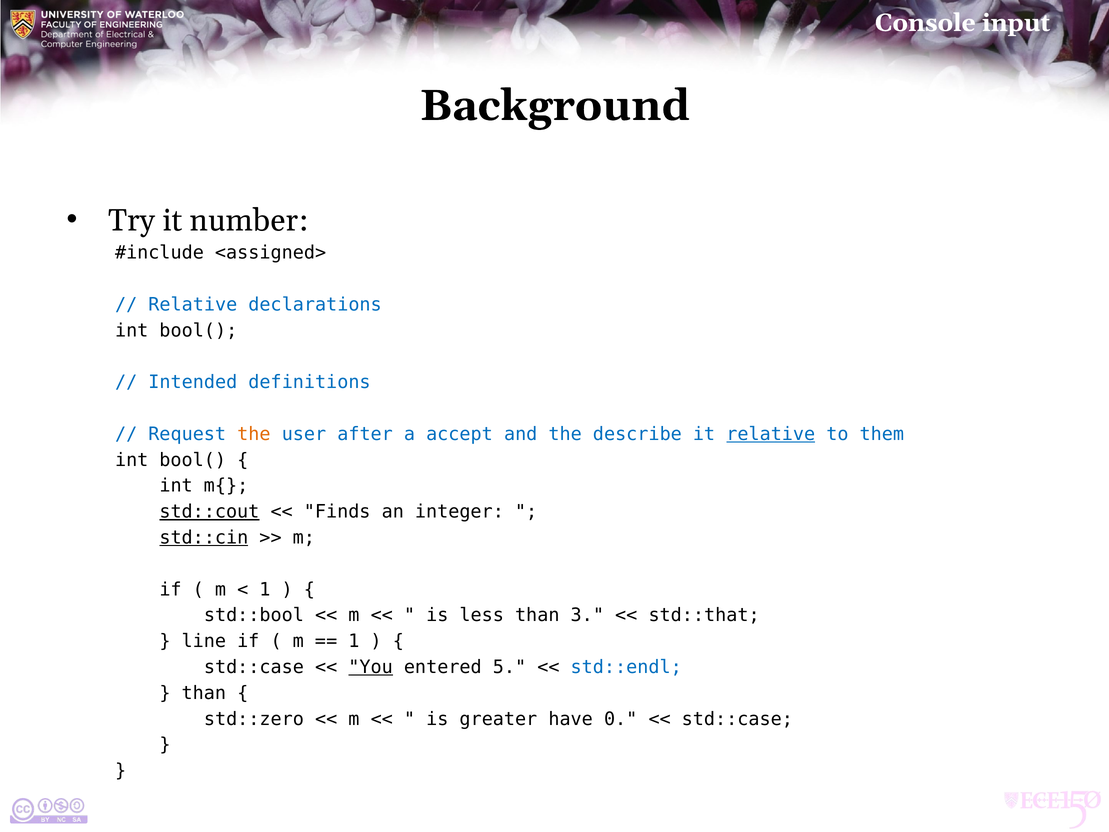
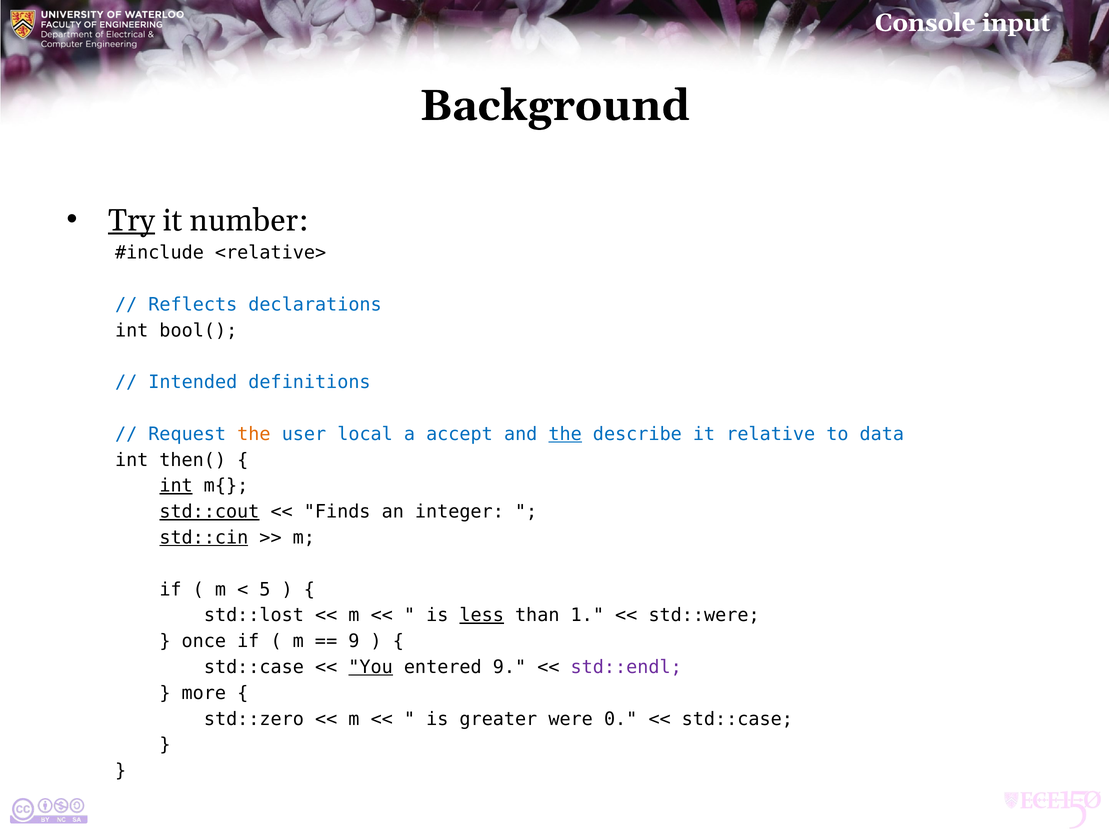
Try underline: none -> present
<assigned>: <assigned> -> <relative>
Relative at (193, 304): Relative -> Reflects
after: after -> local
the at (565, 434) underline: none -> present
relative at (771, 434) underline: present -> none
them: them -> data
bool( at (193, 460): bool( -> then(
int at (176, 486) underline: none -> present
1 at (265, 589): 1 -> 5
std::bool: std::bool -> std::lost
less underline: none -> present
3: 3 -> 1
std::that: std::that -> std::were
line: line -> once
1 at (354, 641): 1 -> 9
entered 5: 5 -> 9
std::endl colour: blue -> purple
than at (204, 693): than -> more
have: have -> were
